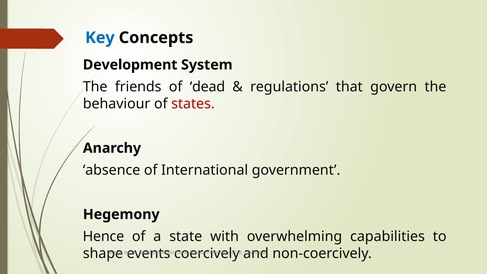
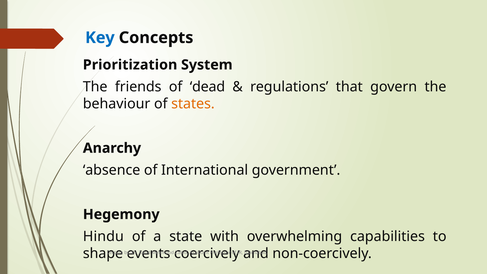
Development: Development -> Prioritization
states colour: red -> orange
Hence: Hence -> Hindu
